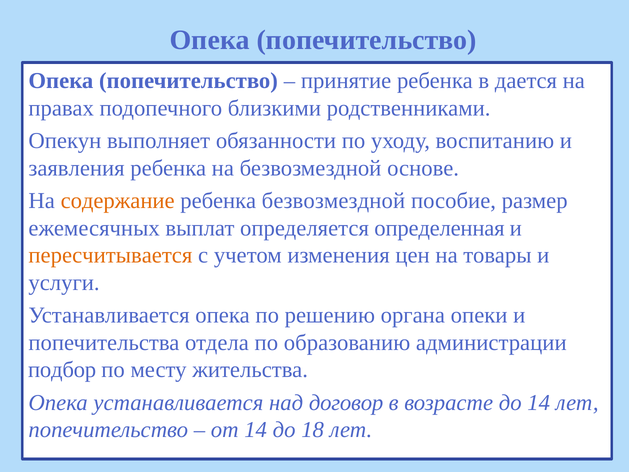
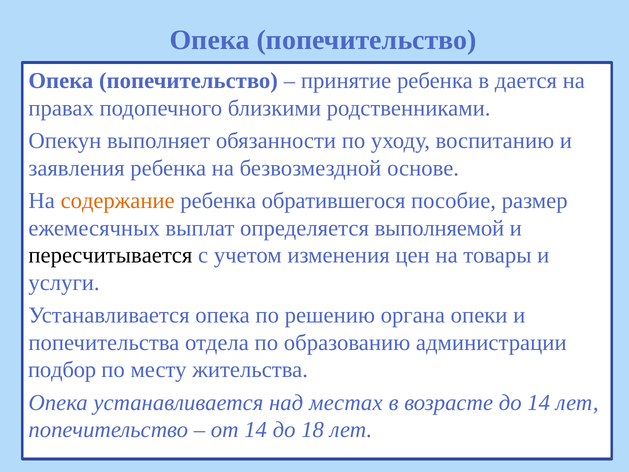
ребенка безвозмездной: безвозмездной -> обратившегося
определенная: определенная -> выполняемой
пересчитывается colour: orange -> black
договор: договор -> местах
